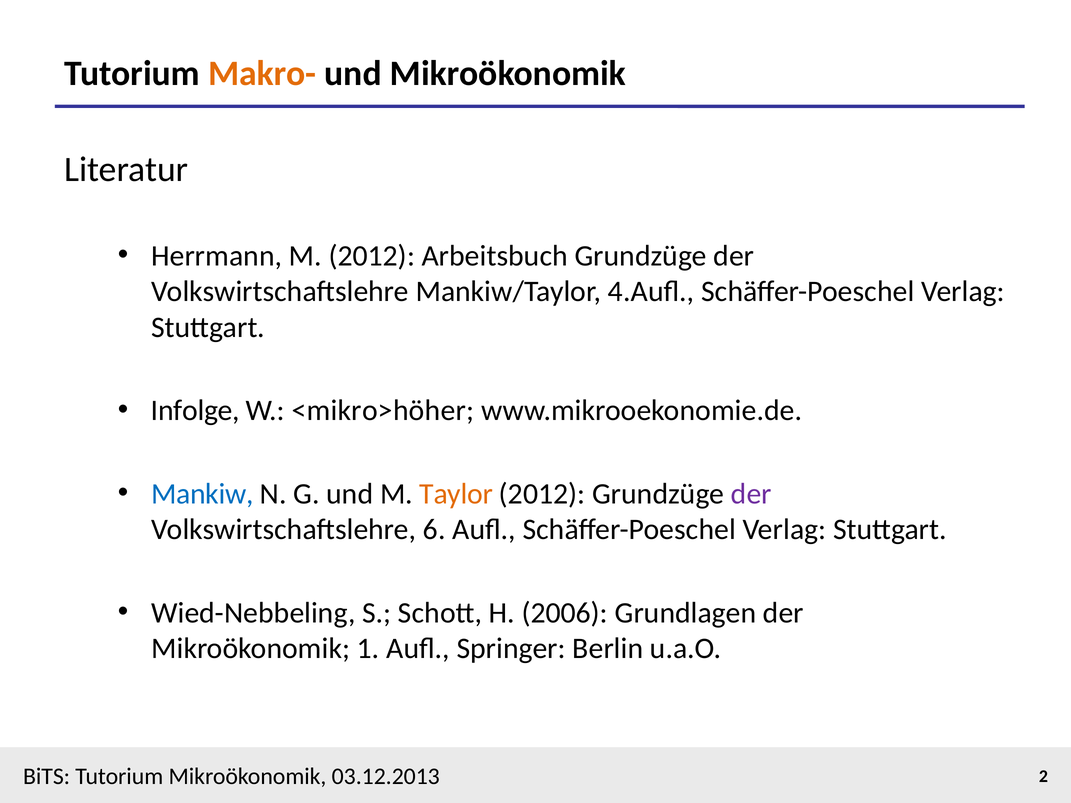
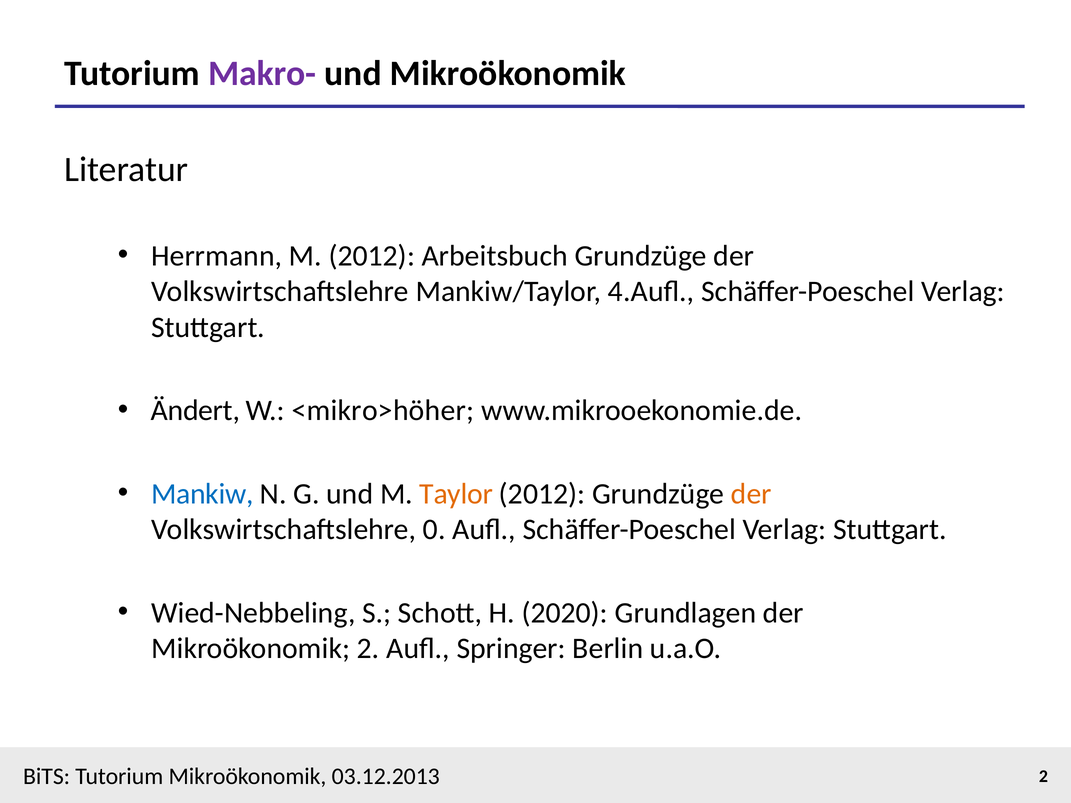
Makro- colour: orange -> purple
Infolge: Infolge -> Ändert
der at (751, 494) colour: purple -> orange
6: 6 -> 0
2006: 2006 -> 2020
Mikroökonomik 1: 1 -> 2
